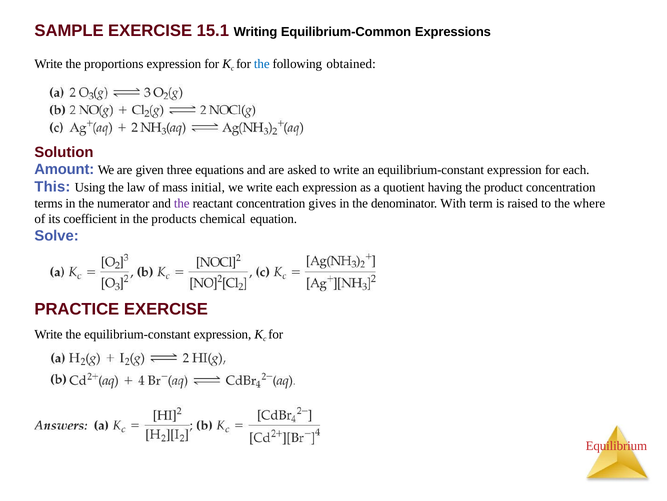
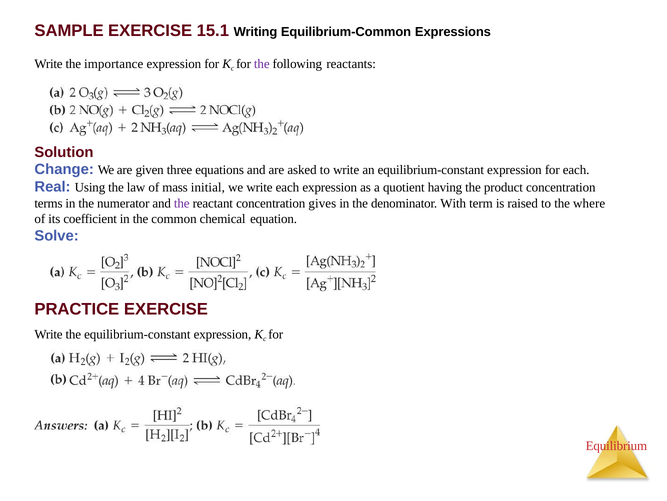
proportions: proportions -> importance
the at (262, 64) colour: blue -> purple
obtained: obtained -> reactants
Amount: Amount -> Change
This: This -> Real
products: products -> common
